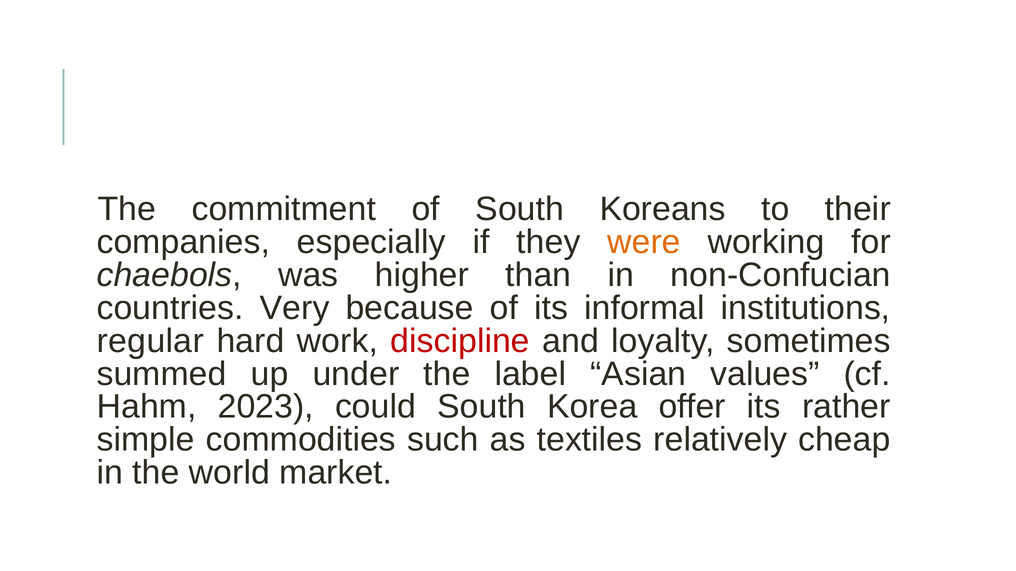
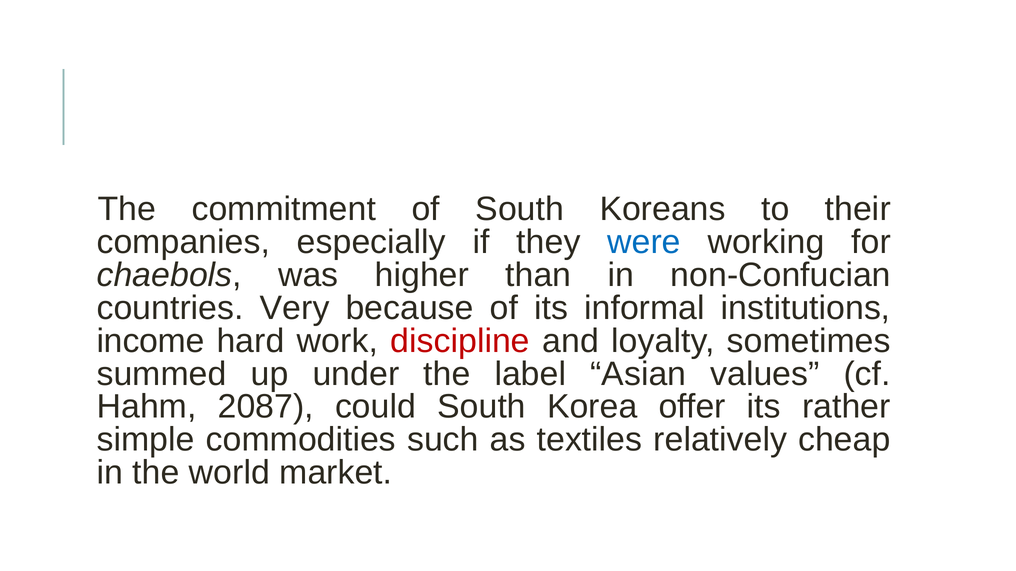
were colour: orange -> blue
regular: regular -> income
2023: 2023 -> 2087
